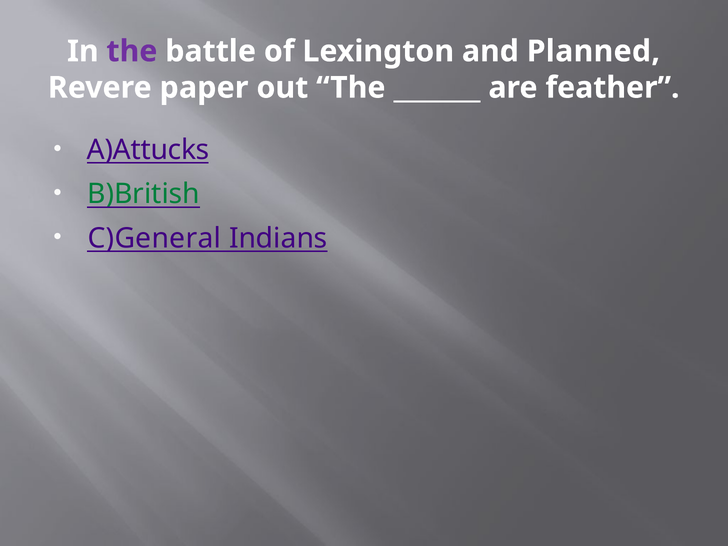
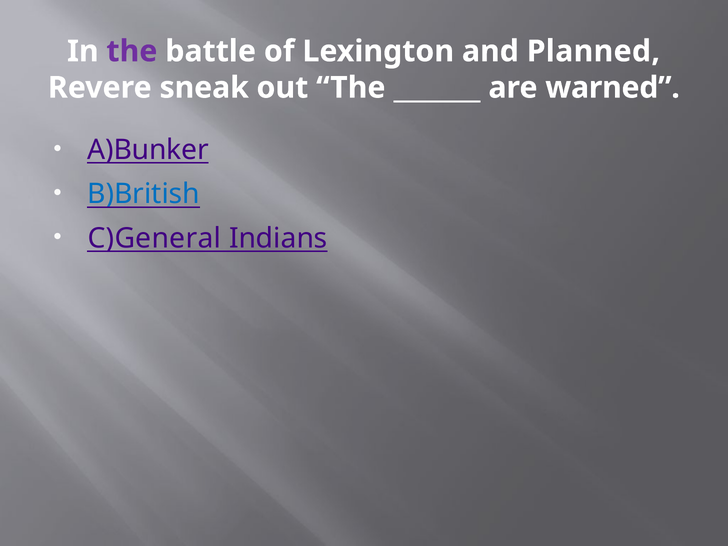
paper: paper -> sneak
feather: feather -> warned
A)Attucks: A)Attucks -> A)Bunker
B)British colour: green -> blue
